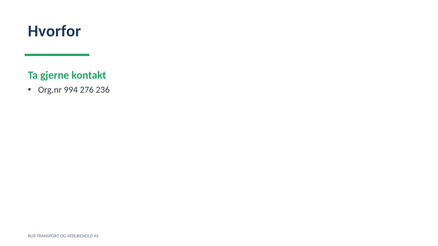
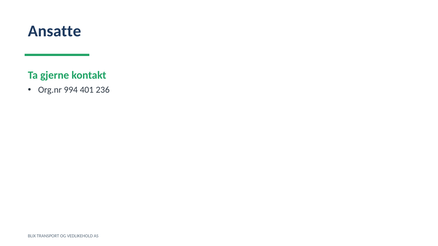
Hvorfor: Hvorfor -> Ansatte
276: 276 -> 401
